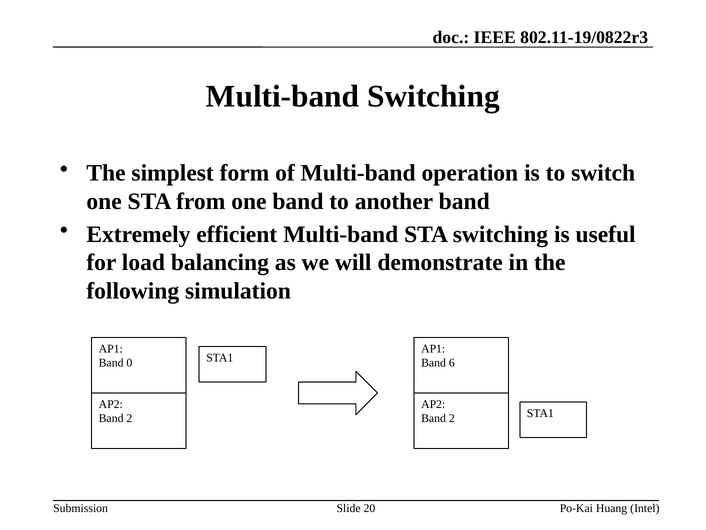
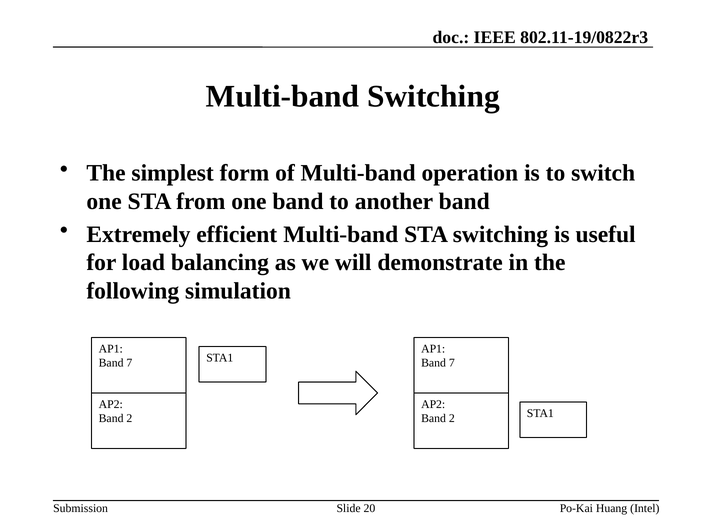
0 at (129, 363): 0 -> 7
6 at (452, 363): 6 -> 7
